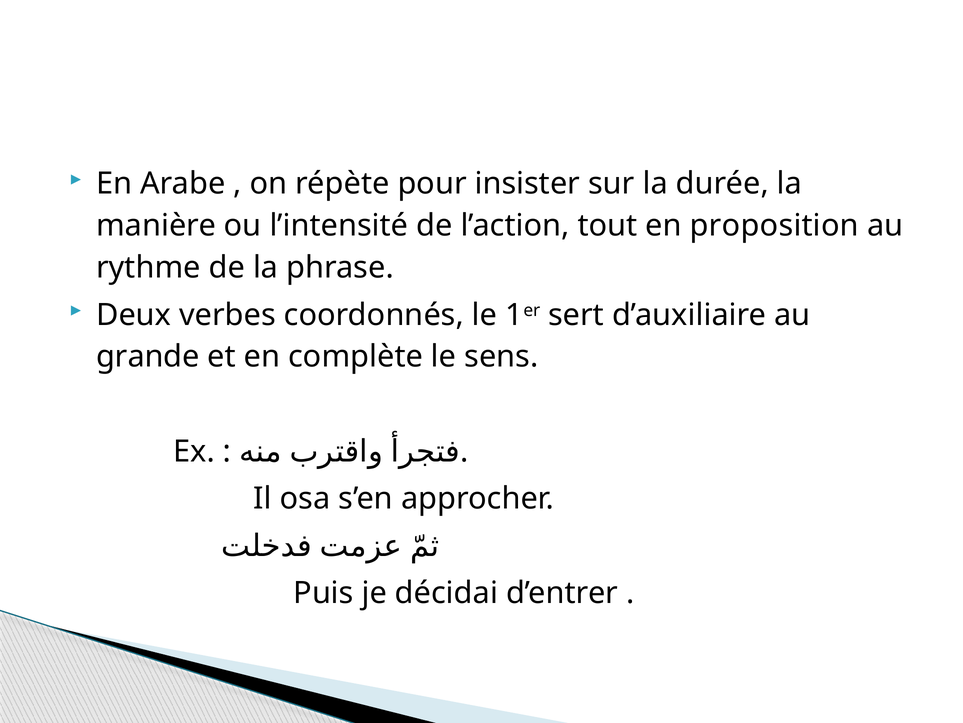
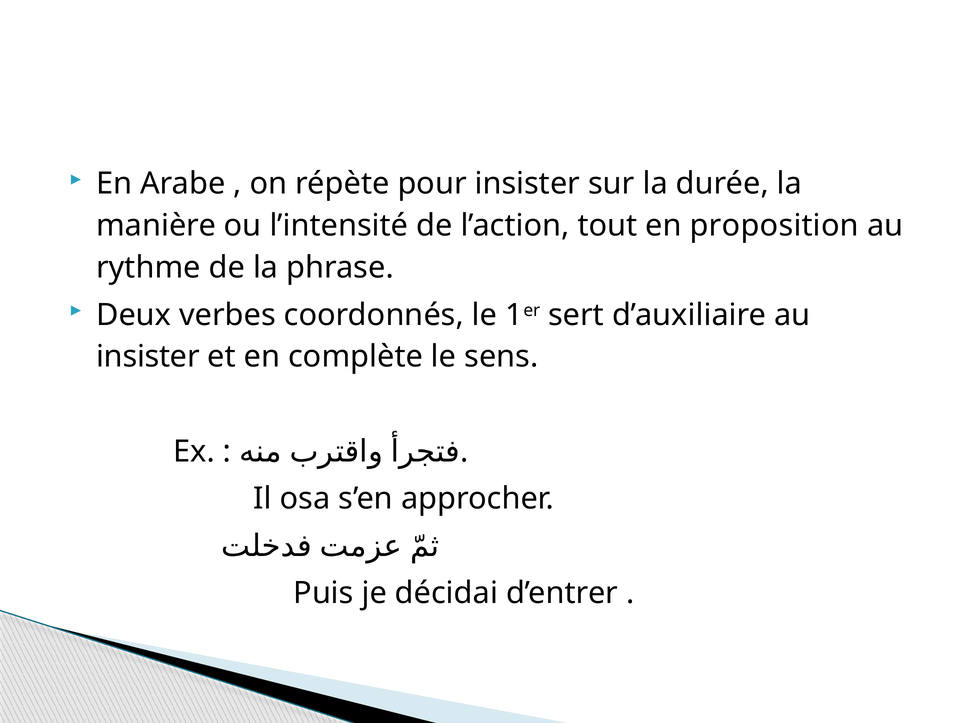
grande at (148, 356): grande -> insister
